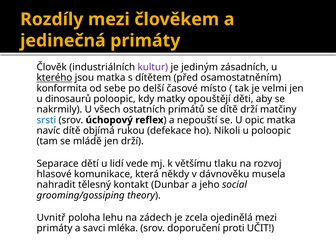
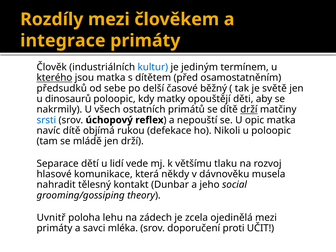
jedinečná: jedinečná -> integrace
kultur colour: purple -> blue
zásadních: zásadních -> termínem
konformita: konformita -> předsudků
místo: místo -> běžný
velmi: velmi -> světě
drží at (249, 109) underline: none -> present
